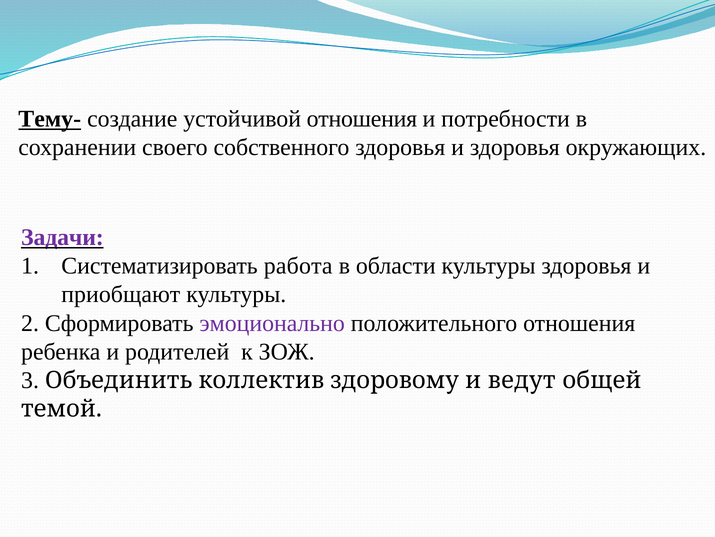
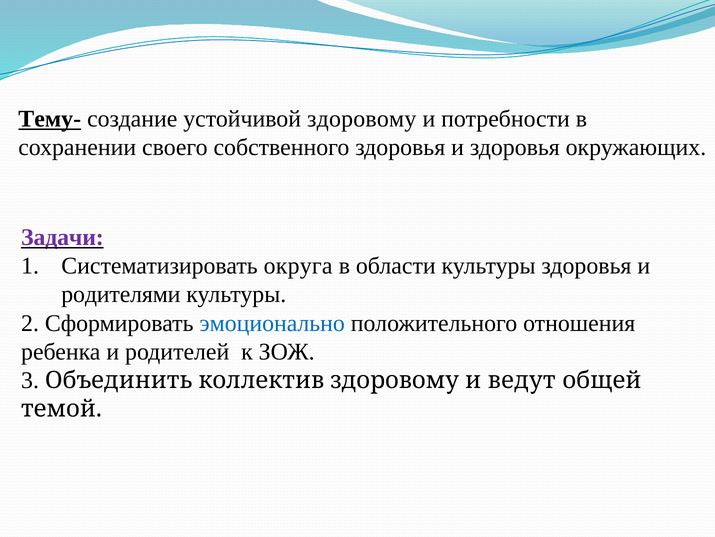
устойчивой отношения: отношения -> здоровому
работа: работа -> округа
приобщают: приобщают -> родителями
эмоционально colour: purple -> blue
